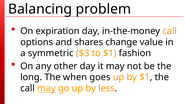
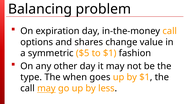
$3: $3 -> $5
long: long -> type
